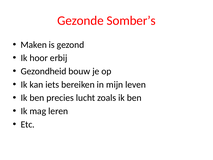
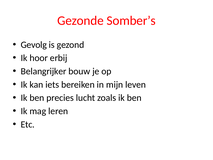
Maken: Maken -> Gevolg
Gezondheid: Gezondheid -> Belangrijker
